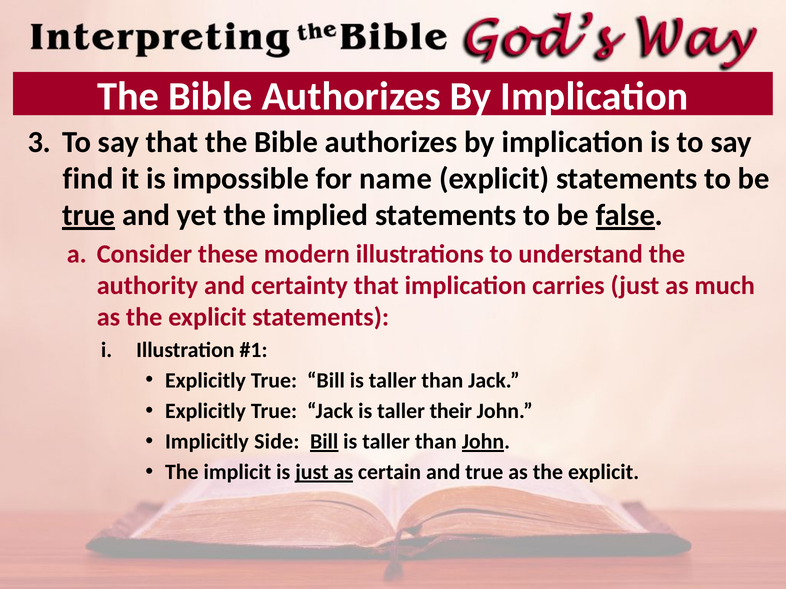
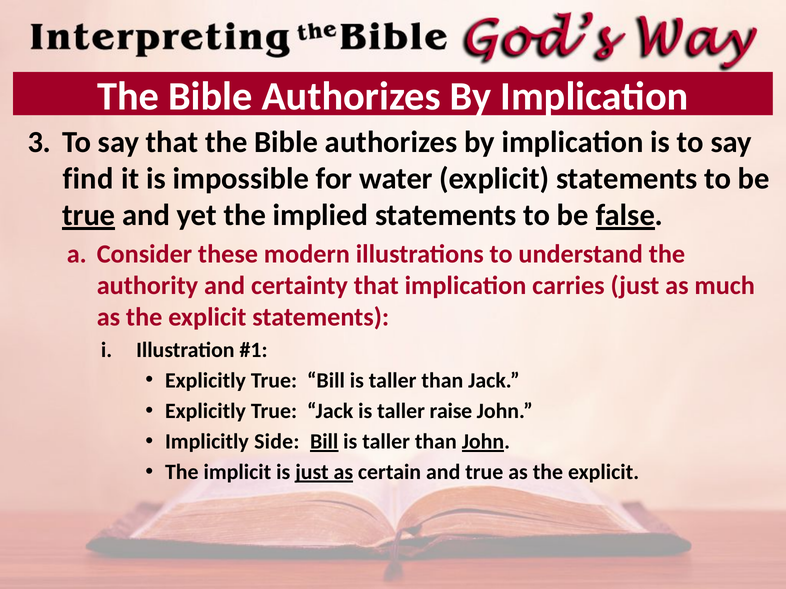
name: name -> water
their: their -> raise
